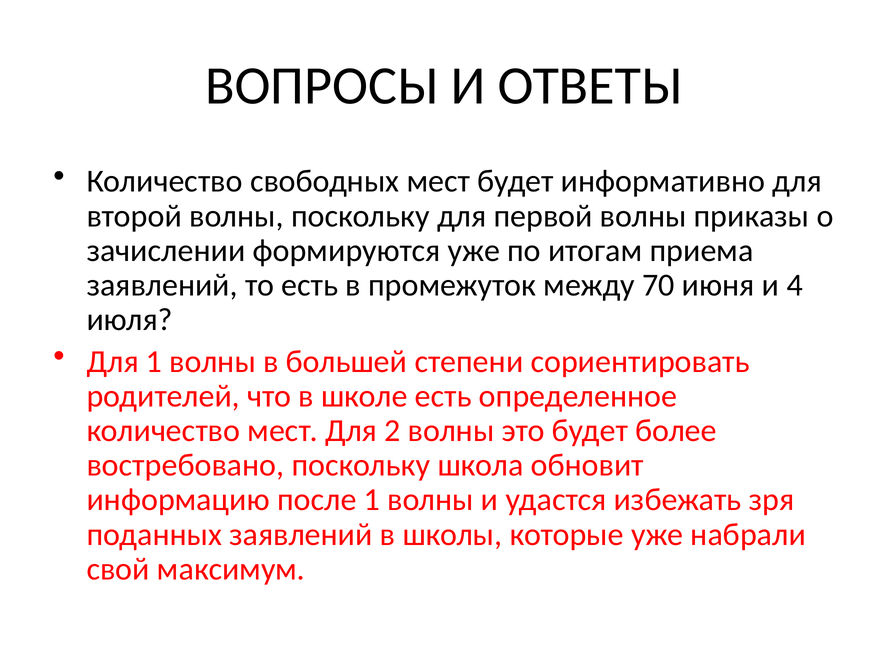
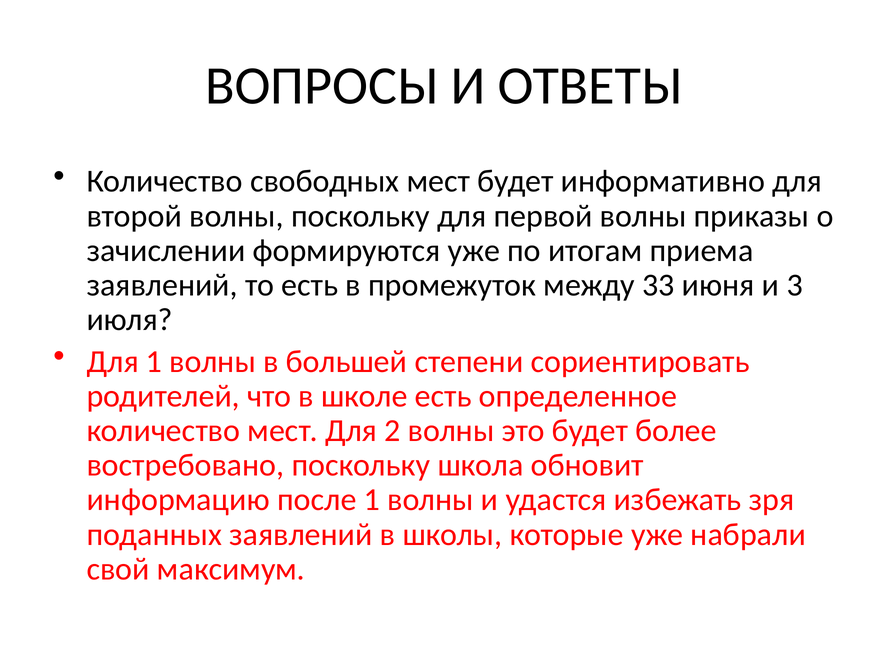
70: 70 -> 33
4: 4 -> 3
